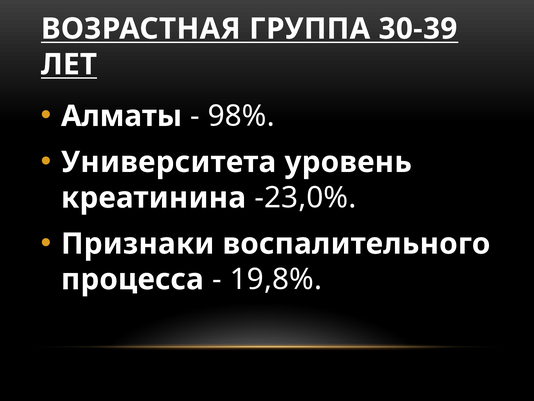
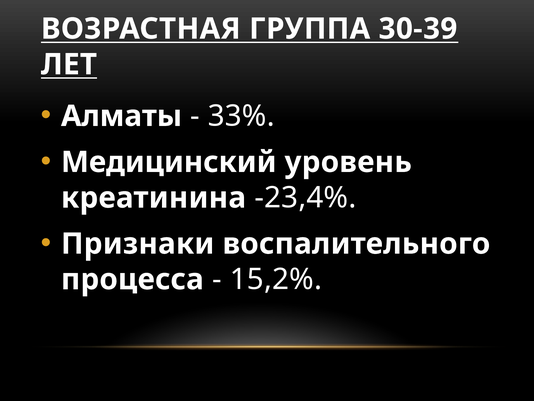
98%: 98% -> 33%
Университета: Университета -> Медицинский
-23,0%: -23,0% -> -23,4%
19,8%: 19,8% -> 15,2%
